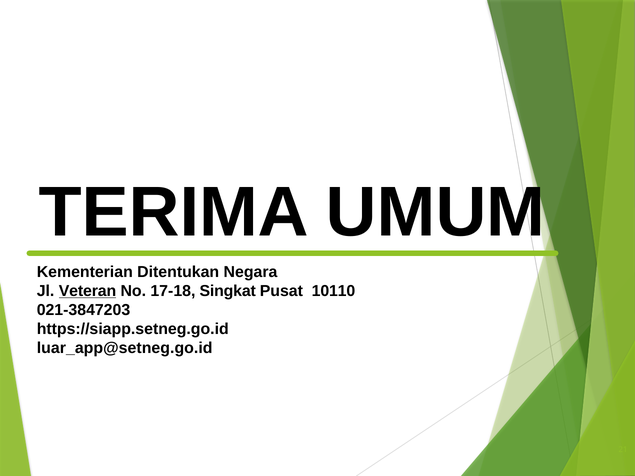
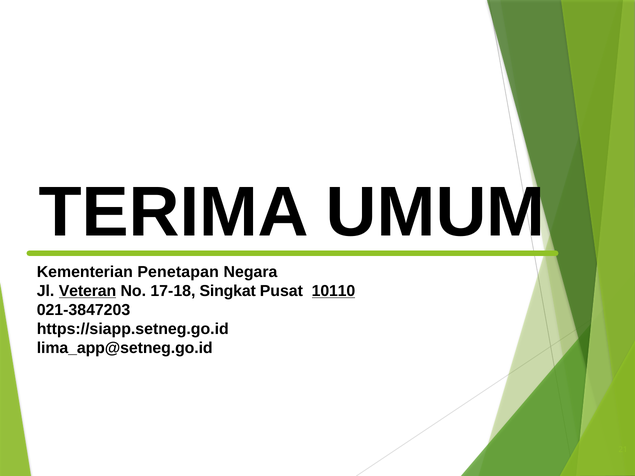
Ditentukan: Ditentukan -> Penetapan
10110 underline: none -> present
luar_app@setneg.go.id: luar_app@setneg.go.id -> lima_app@setneg.go.id
